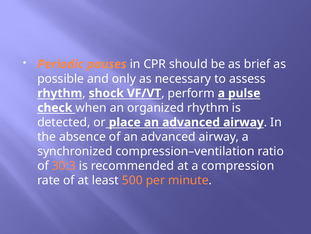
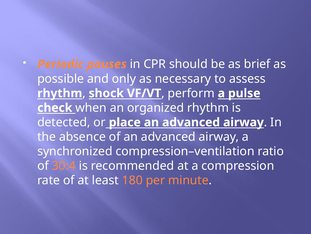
30:3: 30:3 -> 30:4
500: 500 -> 180
